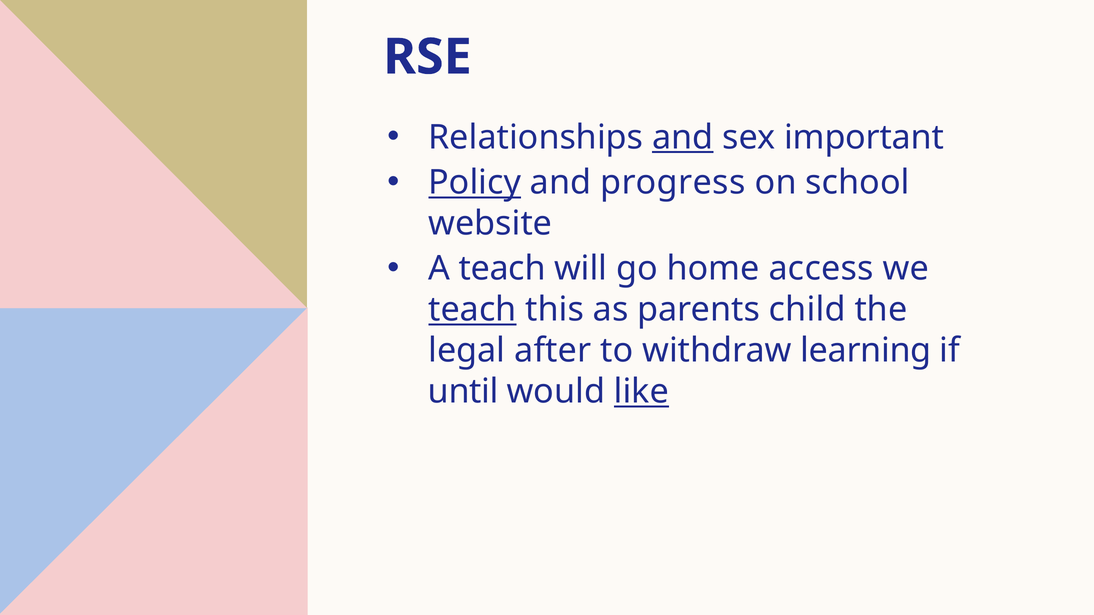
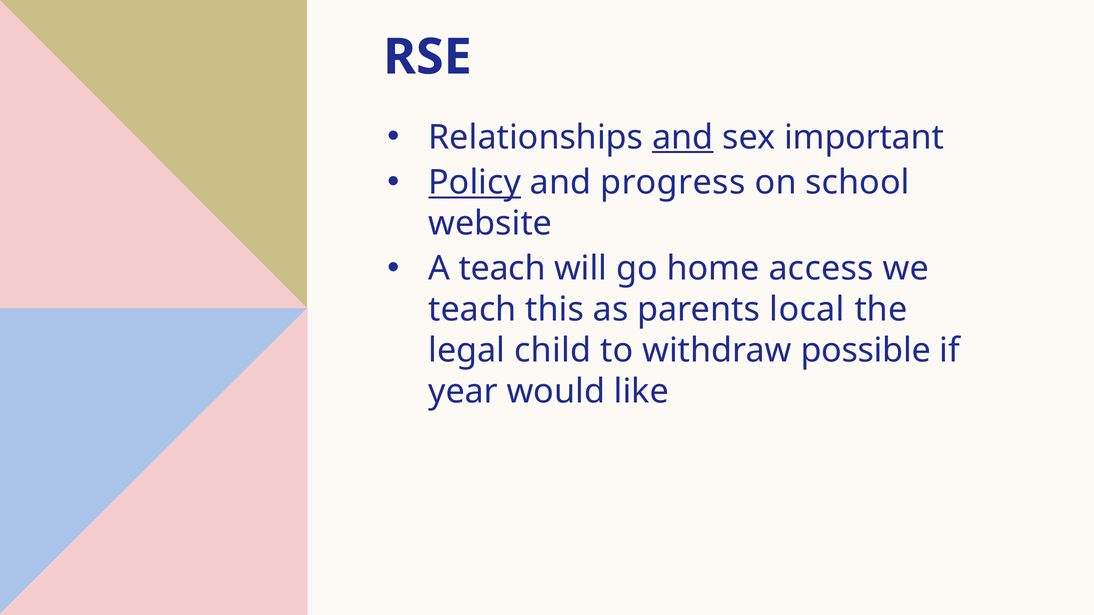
teach at (472, 310) underline: present -> none
child: child -> local
after: after -> child
learning: learning -> possible
until: until -> year
like underline: present -> none
